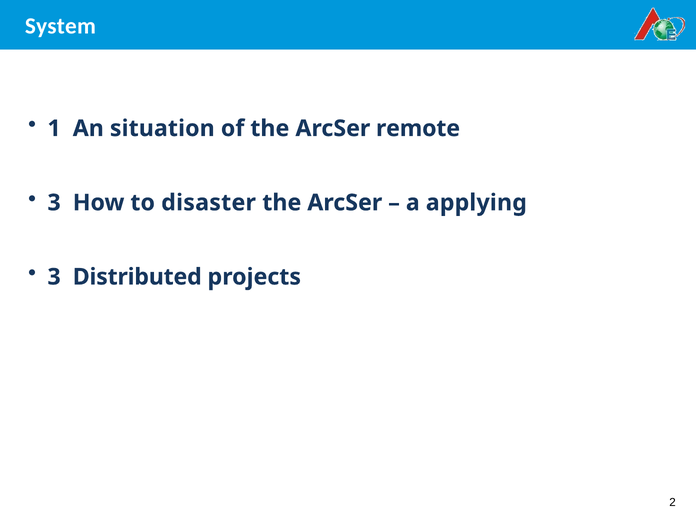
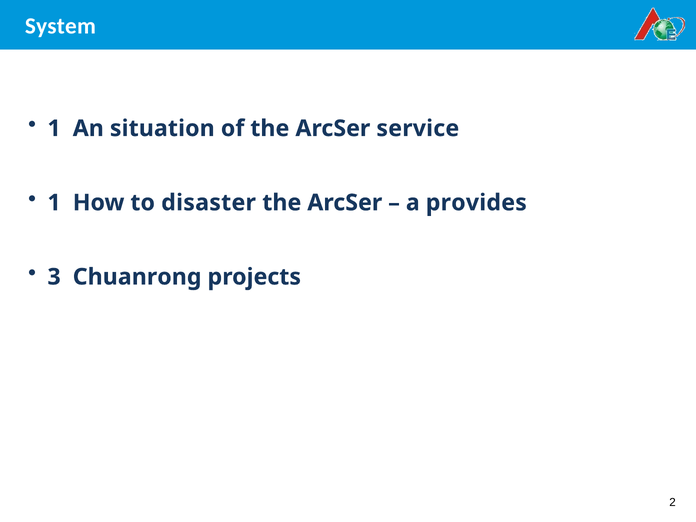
remote: remote -> service
3 at (54, 203): 3 -> 1
applying: applying -> provides
Distributed: Distributed -> Chuanrong
